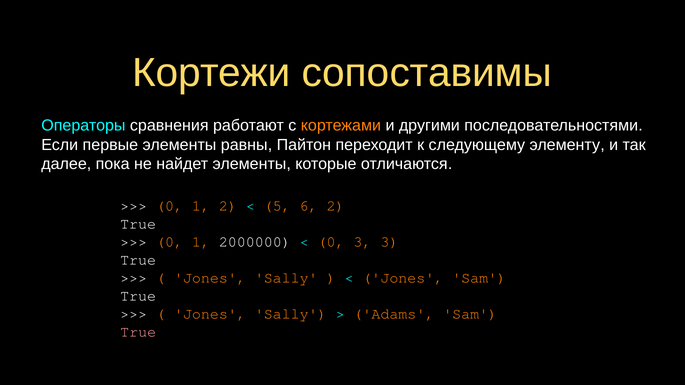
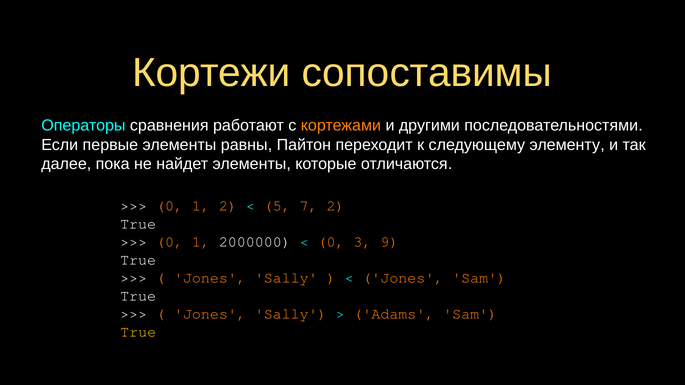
6: 6 -> 7
3 3: 3 -> 9
True at (138, 332) colour: pink -> yellow
